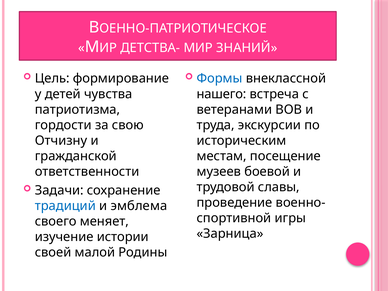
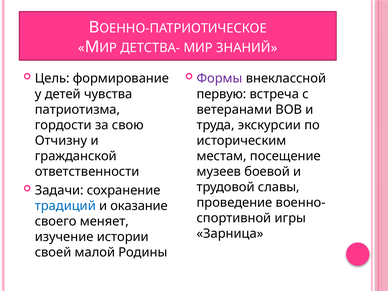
Формы colour: blue -> purple
нашего: нашего -> первую
эмблема: эмблема -> оказание
